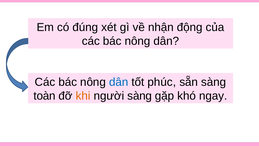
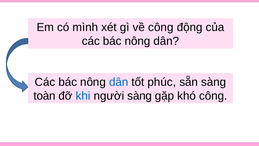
đúng: đúng -> mình
về nhận: nhận -> công
khi colour: orange -> blue
khó ngay: ngay -> công
